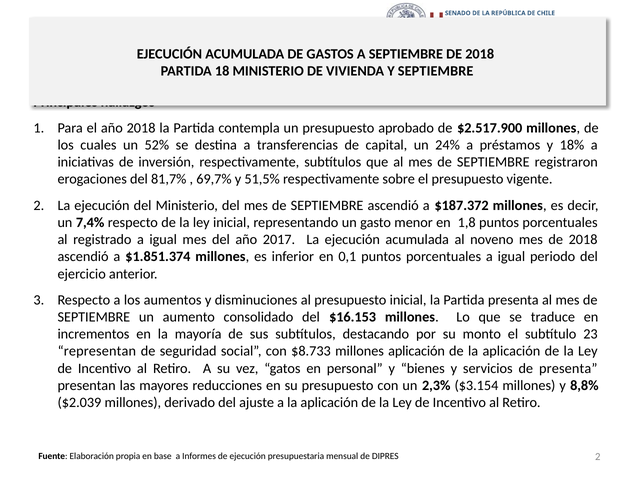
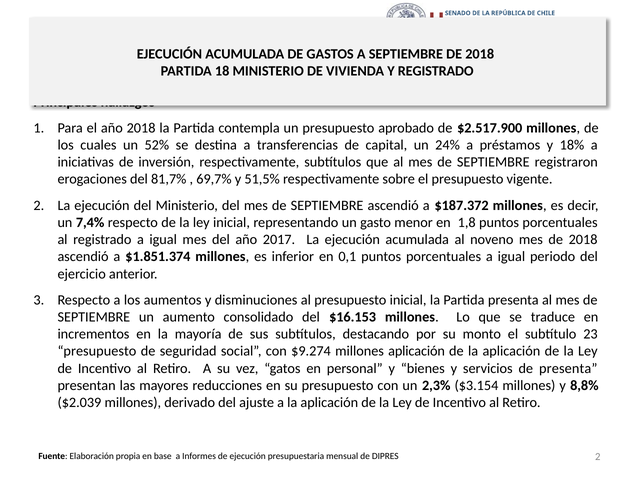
Y SEPTIEMBRE: SEPTIEMBRE -> REGISTRADO
representan at (97, 351): representan -> presupuesto
$8.733: $8.733 -> $9.274
